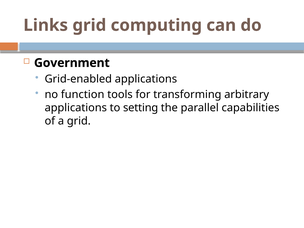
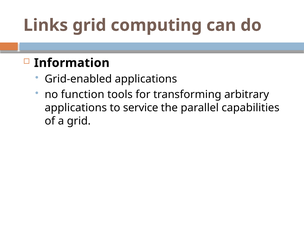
Government: Government -> Information
setting: setting -> service
